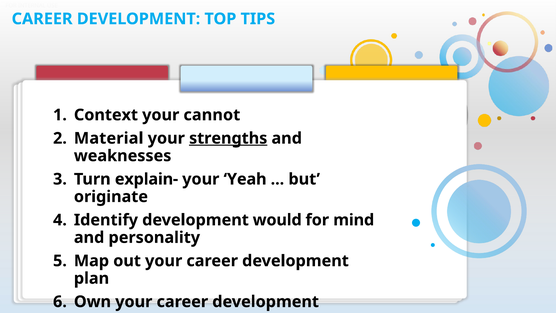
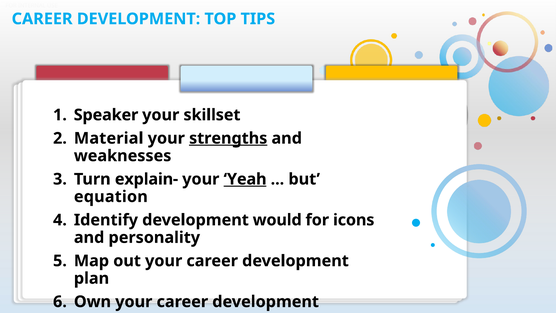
Context: Context -> Speaker
cannot: cannot -> skillset
Yeah underline: none -> present
originate: originate -> equation
mind: mind -> icons
